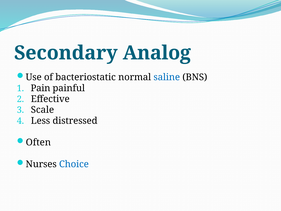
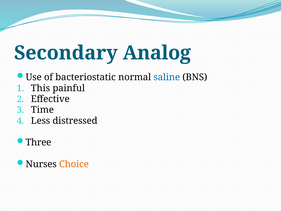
Pain: Pain -> This
Scale: Scale -> Time
Often: Often -> Three
Choice colour: blue -> orange
